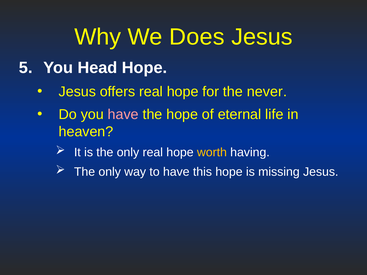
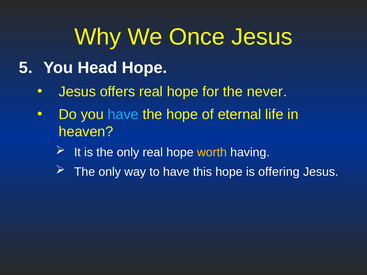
Does: Does -> Once
have at (123, 115) colour: pink -> light blue
missing: missing -> offering
